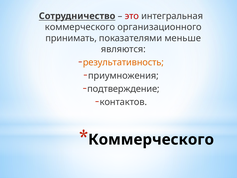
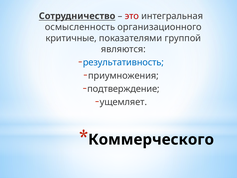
коммерческого at (80, 27): коммерческого -> осмысленность
принимать: принимать -> критичные
меньше: меньше -> группой
результативность colour: orange -> blue
контактов: контактов -> ущемляет
